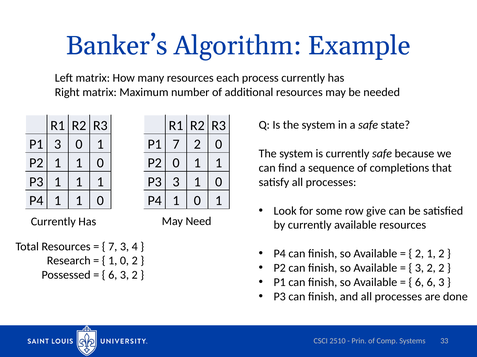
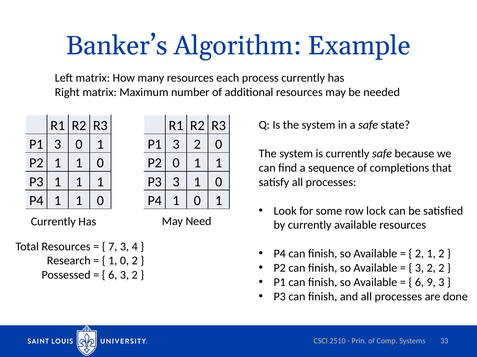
7 at (176, 145): 7 -> 3
give: give -> lock
6 6: 6 -> 9
